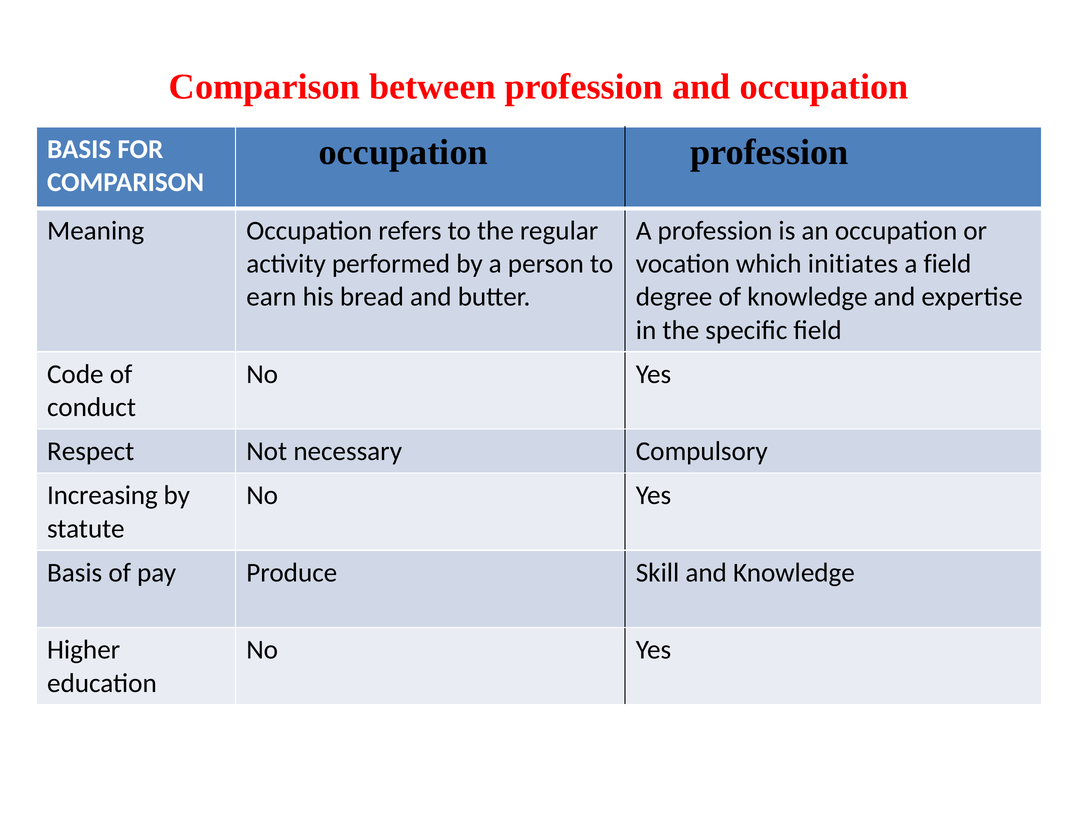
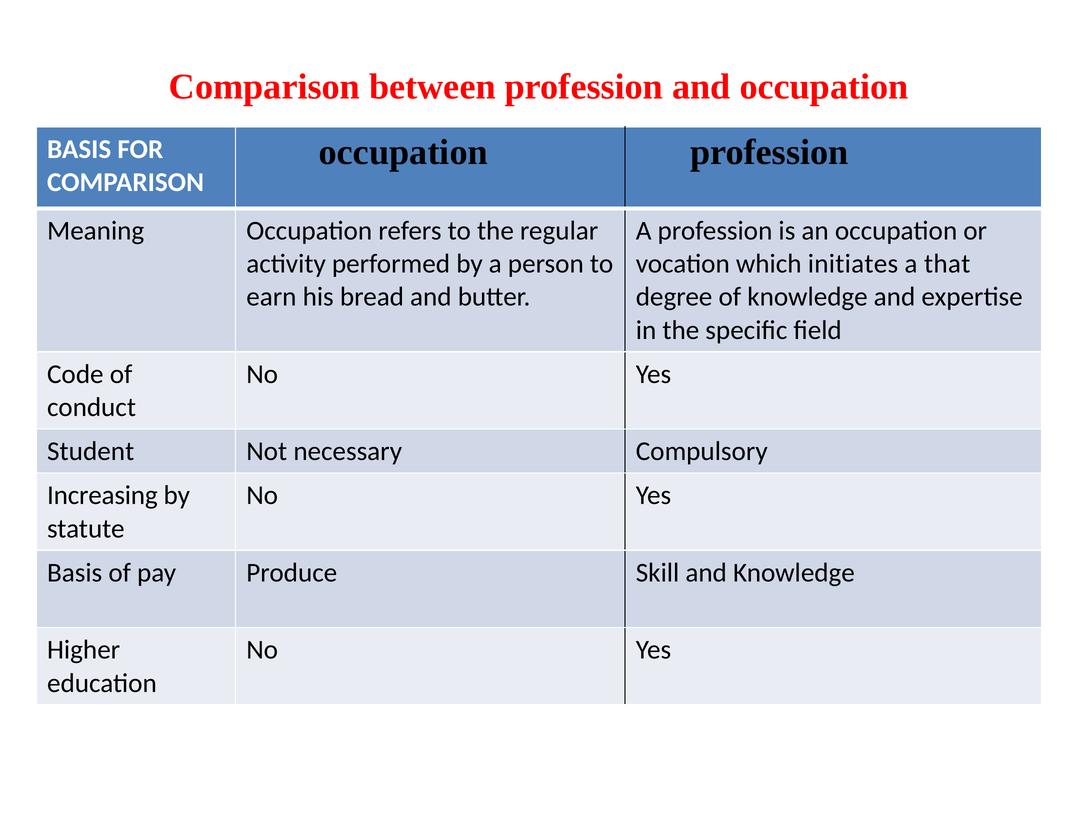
a field: field -> that
Respect: Respect -> Student
